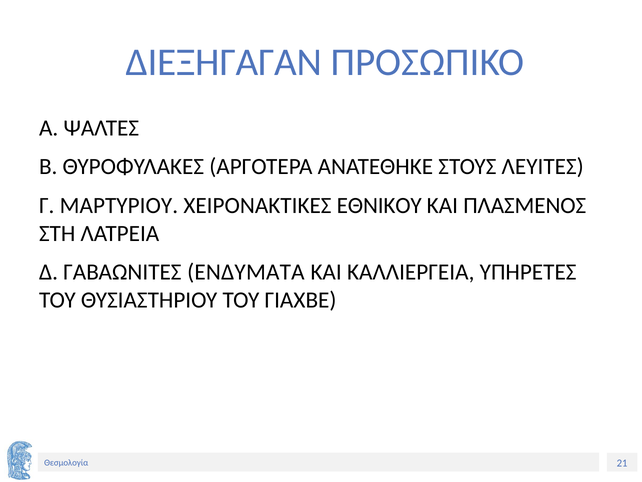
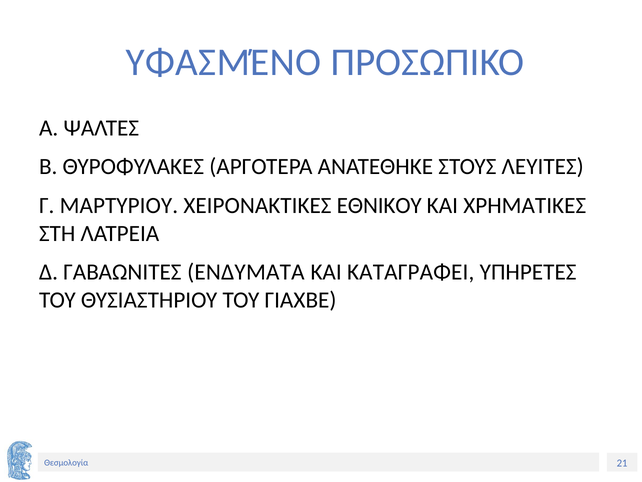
ΔΙΕΞΗΓΑΓΑΝ: ΔΙΕΞΗΓΑΓΑΝ -> ΥΦΑΣΜΈΝΟ
ΠΛΑΣΜΕΝΟΣ: ΠΛΑΣΜΕΝΟΣ -> ΧΡΗΜΑΤΙΚΕΣ
ΚΑΛΛΙΕΡΓΕΙΑ: ΚΑΛΛΙΕΡΓΕΙΑ -> ΚΑΤΑΓΡΑΦΕΙ
